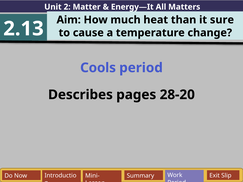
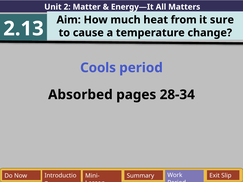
than: than -> from
Describes: Describes -> Absorbed
28-20: 28-20 -> 28-34
